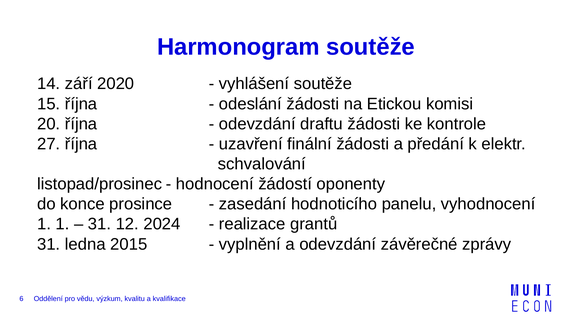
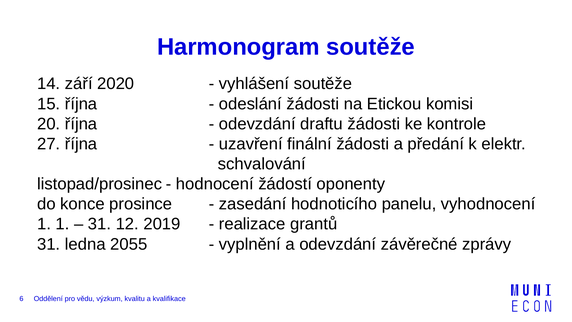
2024: 2024 -> 2019
2015: 2015 -> 2055
